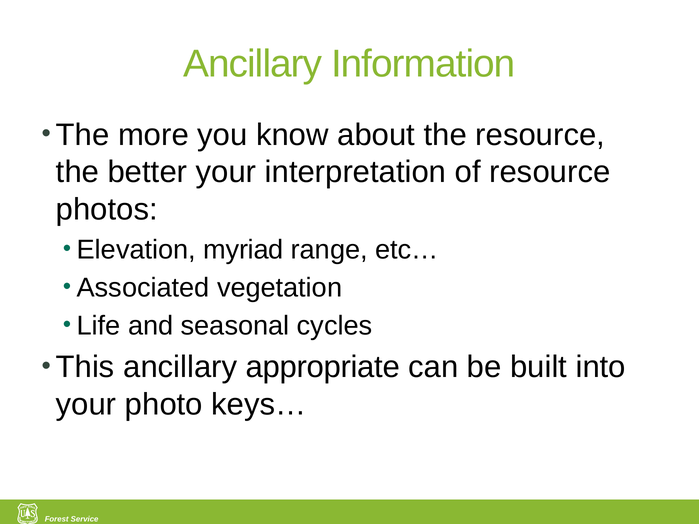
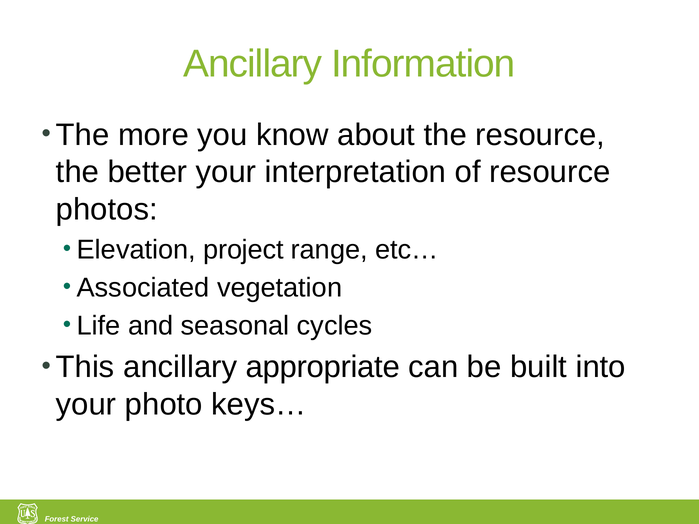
myriad: myriad -> project
